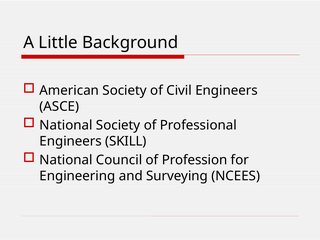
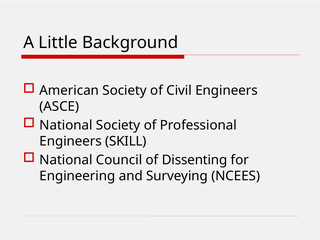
Profession: Profession -> Dissenting
